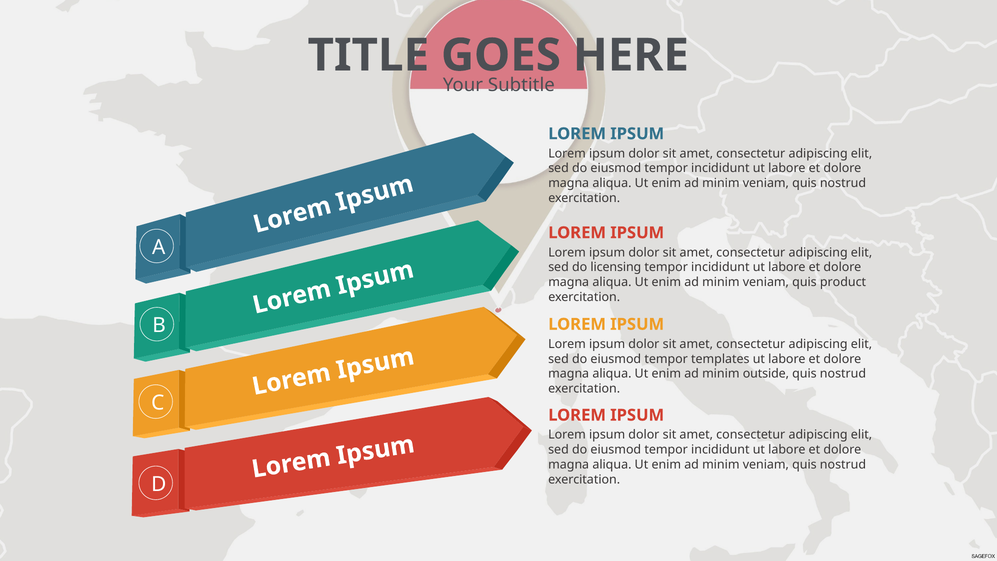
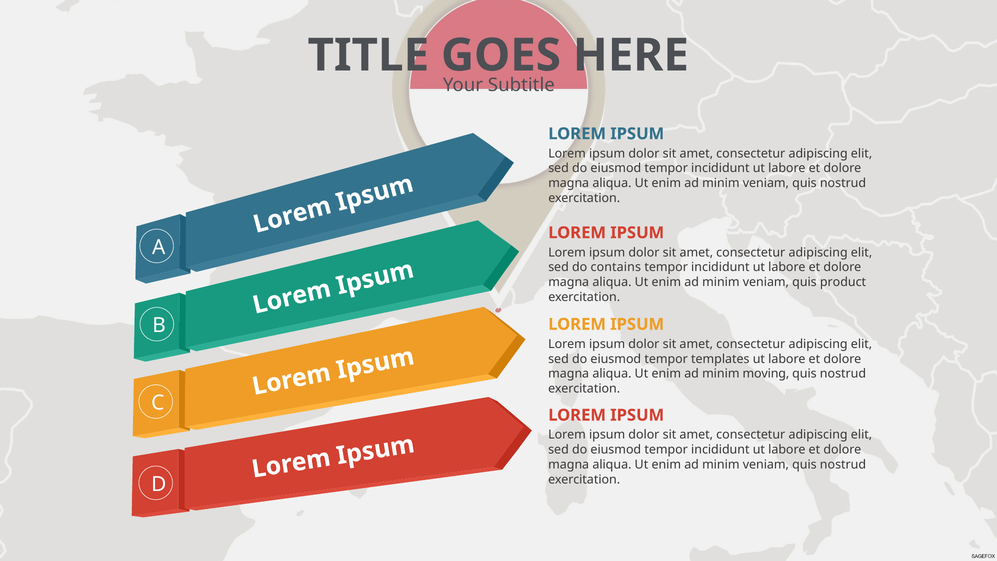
licensing: licensing -> contains
outside: outside -> moving
